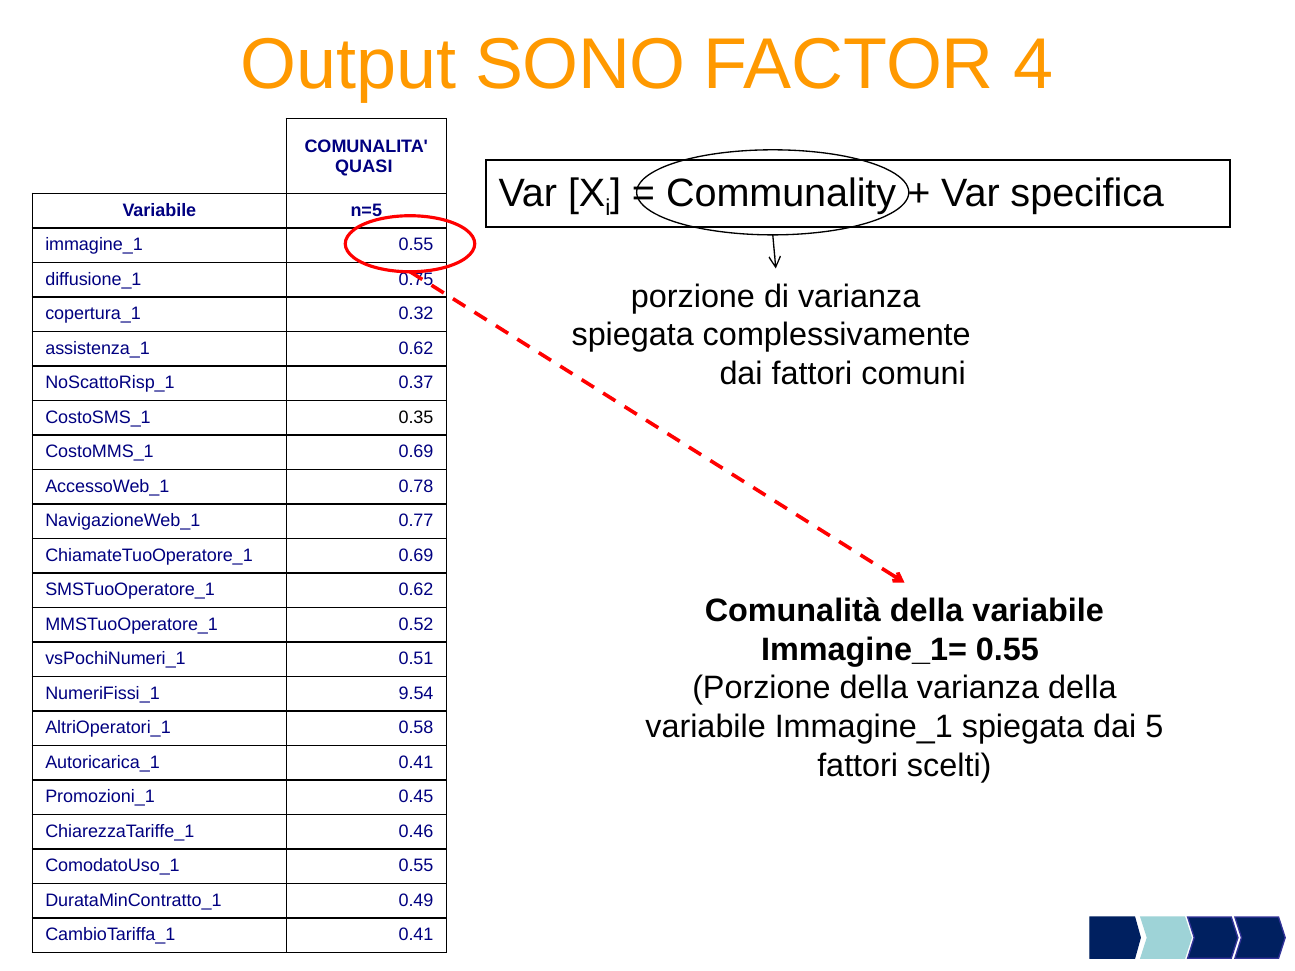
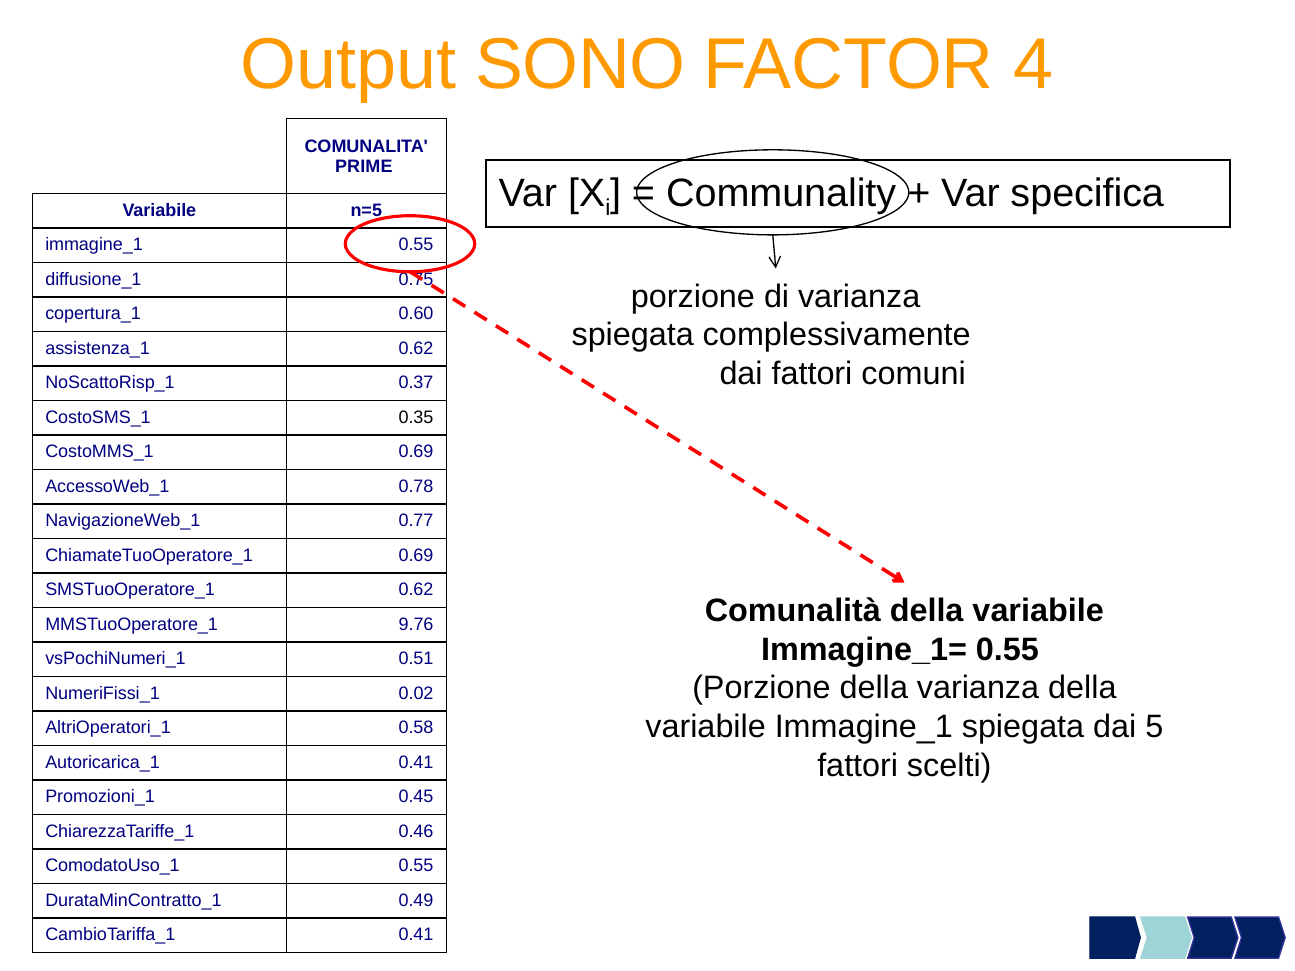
QUASI: QUASI -> PRIME
0.32: 0.32 -> 0.60
0.52: 0.52 -> 9.76
9.54: 9.54 -> 0.02
